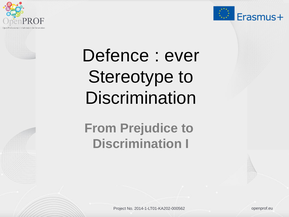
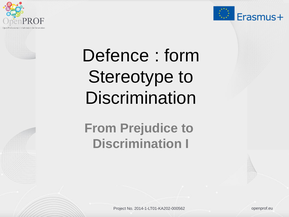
ever: ever -> form
